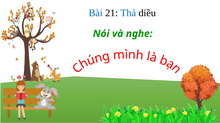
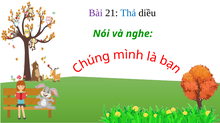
Bài colour: blue -> purple
